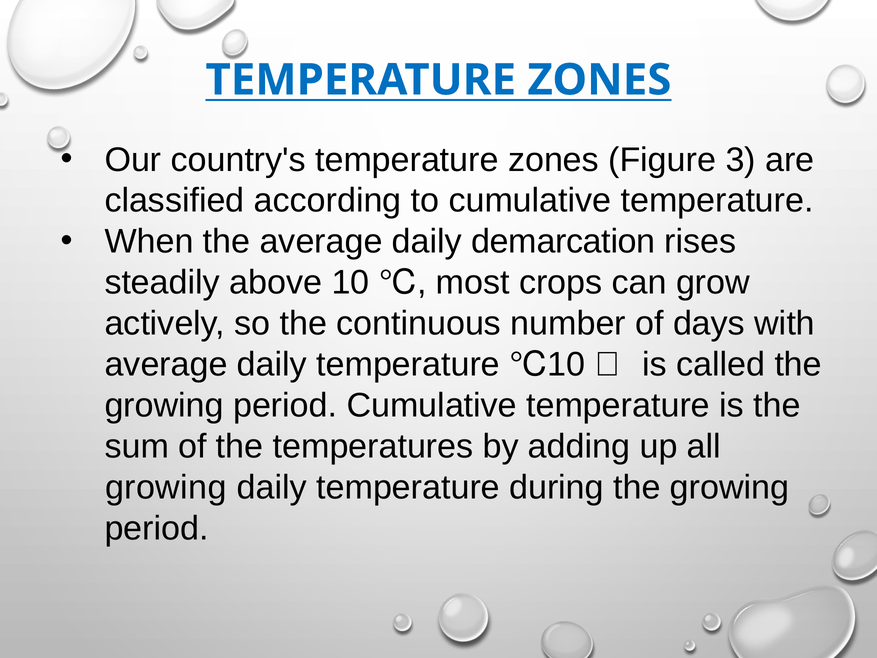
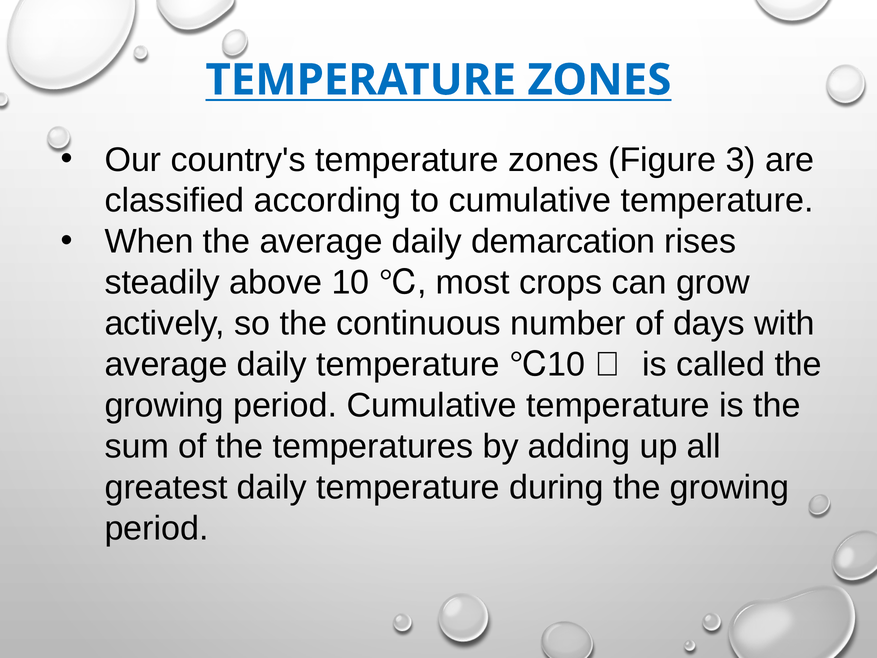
growing at (166, 487): growing -> greatest
